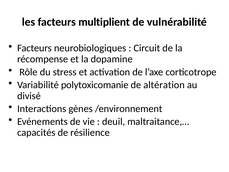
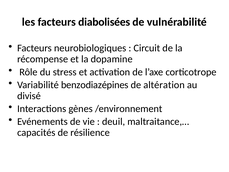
multiplient: multiplient -> diabolisées
polytoxicomanie: polytoxicomanie -> benzodiazépines
